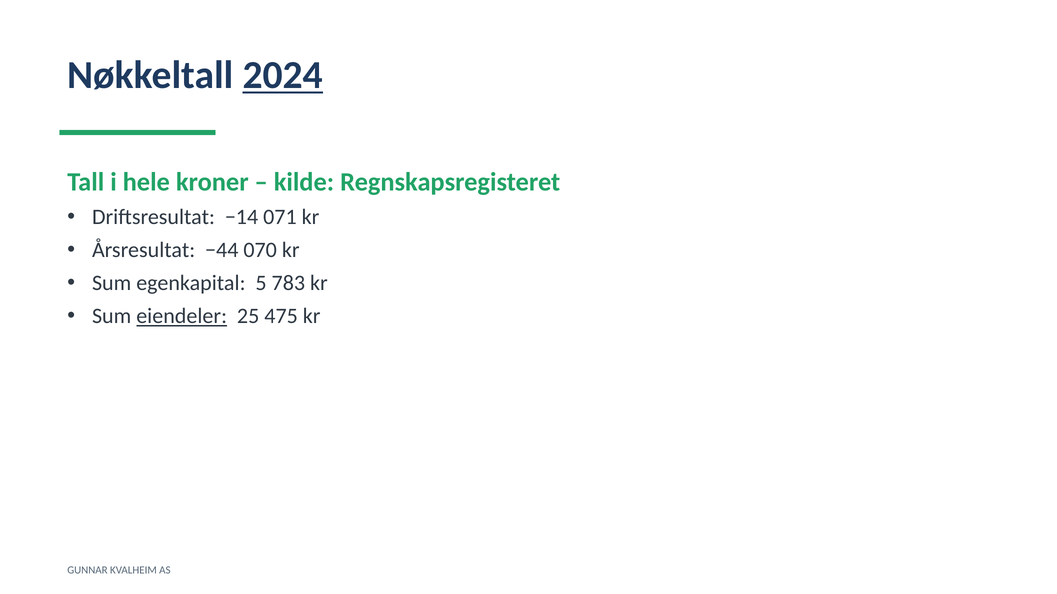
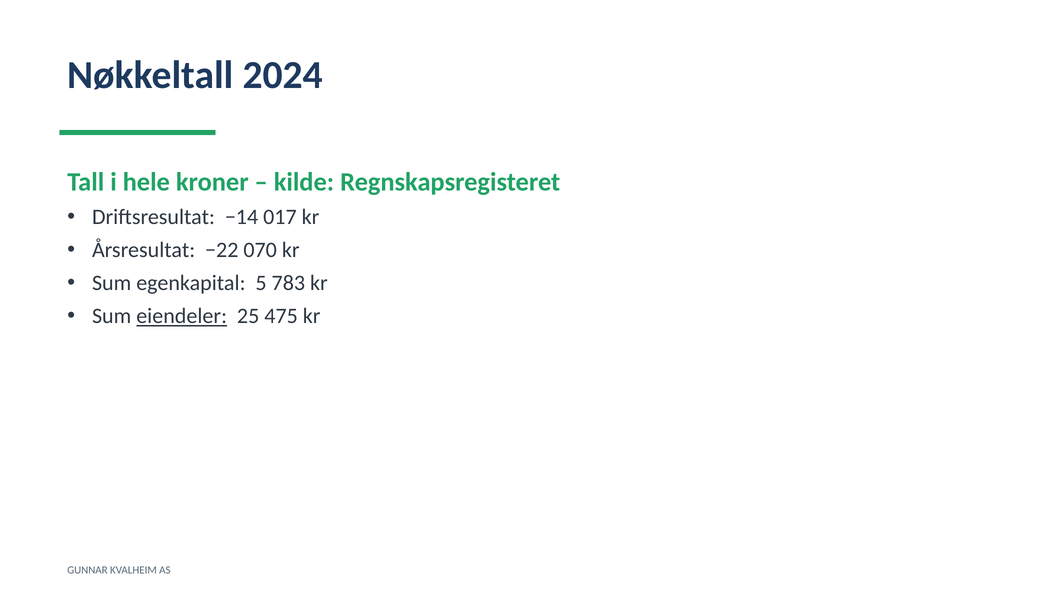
2024 underline: present -> none
071: 071 -> 017
−44: −44 -> −22
